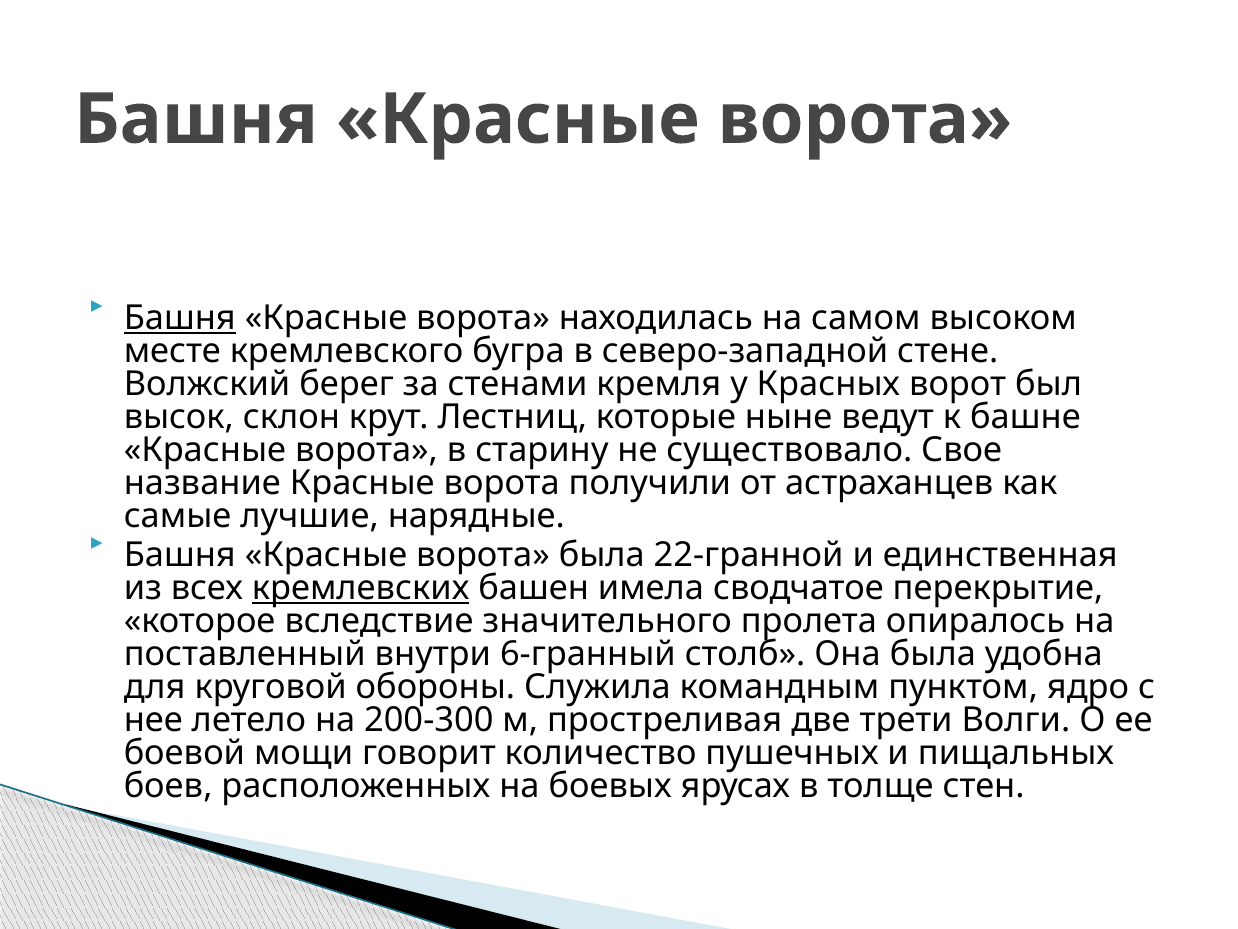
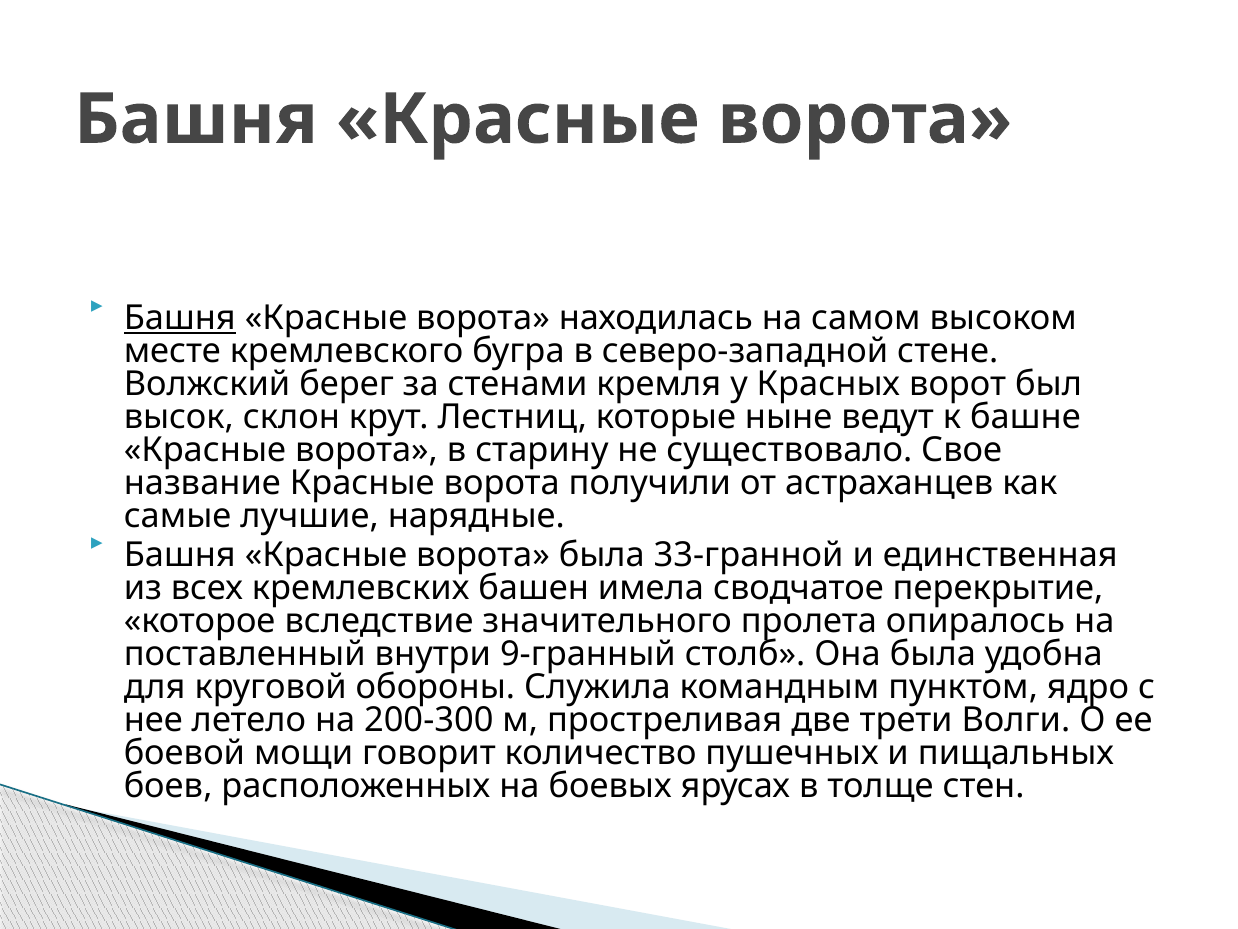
22-гранной: 22-гранной -> 33-гранной
кремлевских underline: present -> none
6-гранный: 6-гранный -> 9-гранный
